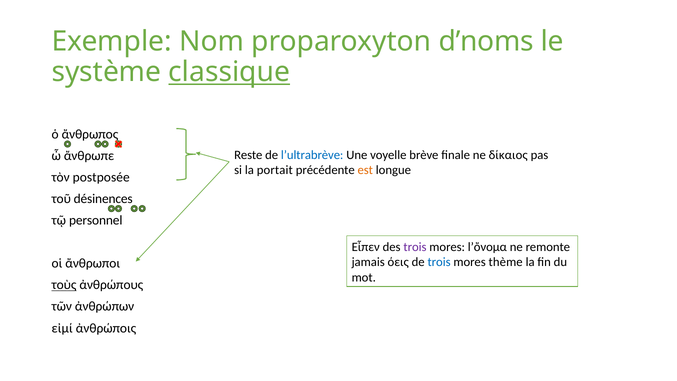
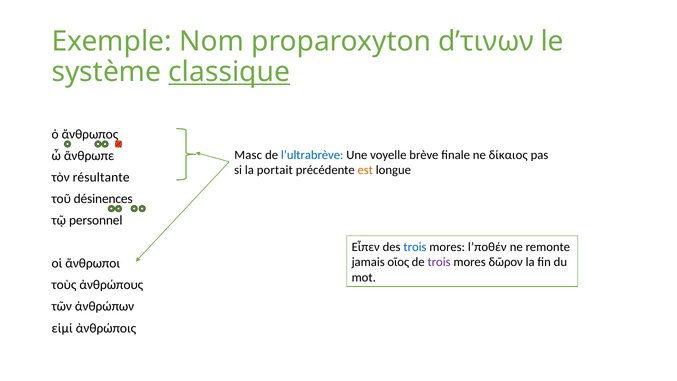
d’noms: d’noms -> d’τινων
Reste: Reste -> Masc
postposée: postposée -> résultante
trois at (415, 247) colour: purple -> blue
l’ὄνομα: l’ὄνομα -> l’ποθέν
όεις: όεις -> οῖος
trois at (439, 262) colour: blue -> purple
thème: thème -> δῶρον
τοὺς underline: present -> none
